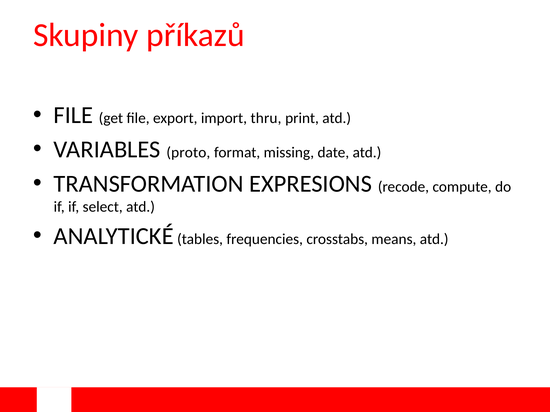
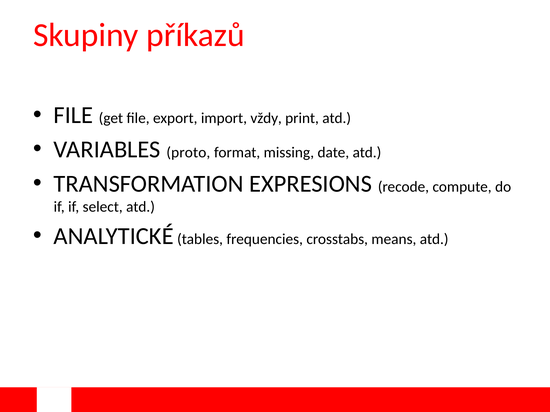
thru: thru -> vždy
